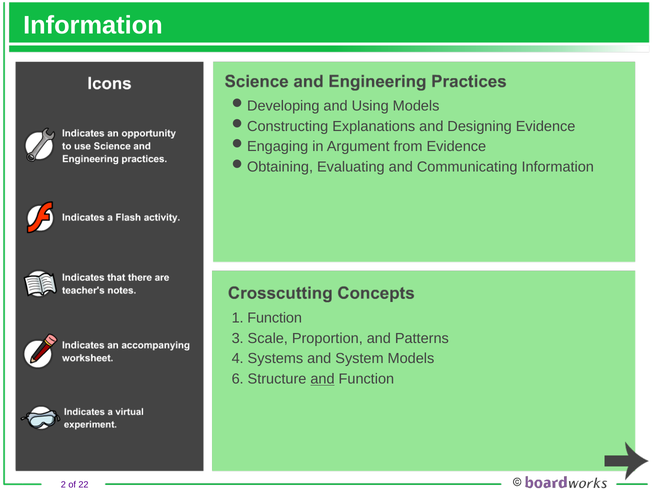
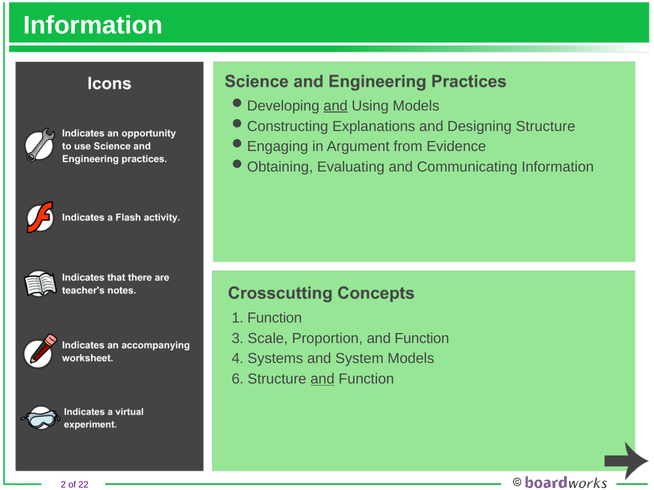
and at (336, 106) underline: none -> present
Designing Evidence: Evidence -> Structure
Proportion and Patterns: Patterns -> Function
